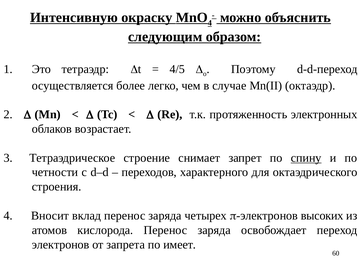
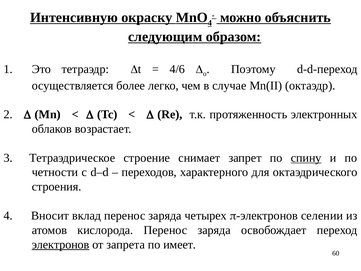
4/5: 4/5 -> 4/6
высоких: высоких -> селении
электронов at (61, 244) underline: none -> present
